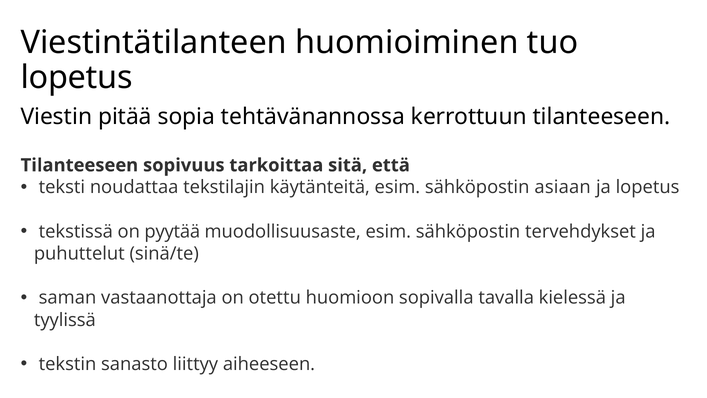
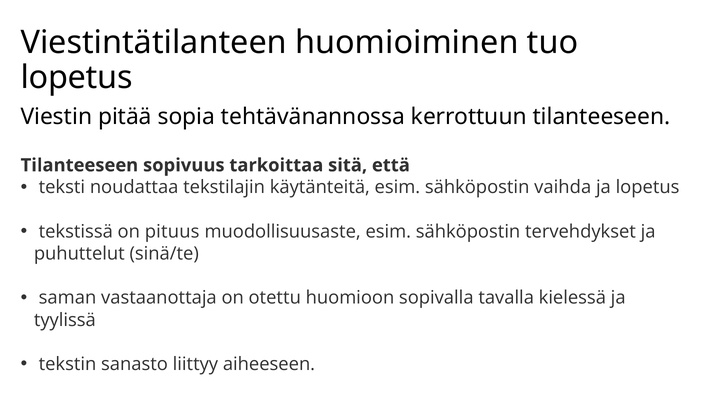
asiaan: asiaan -> vaihda
pyytää: pyytää -> pituus
